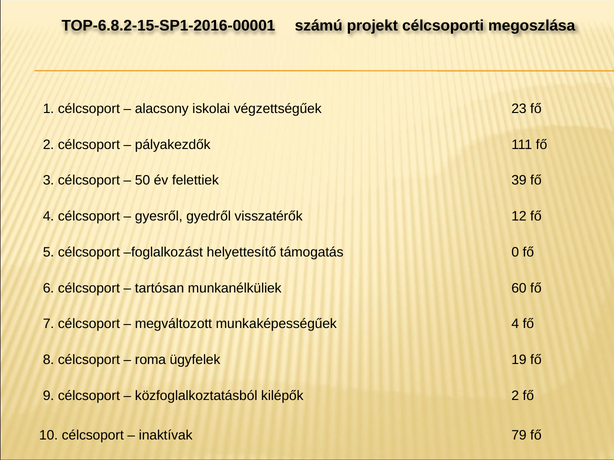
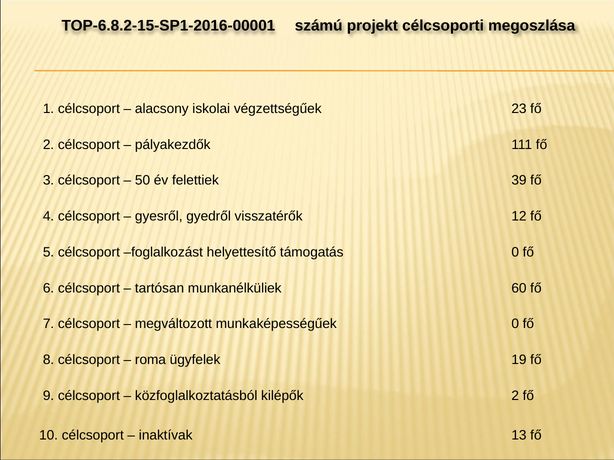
munkaképességűek 4: 4 -> 0
79: 79 -> 13
